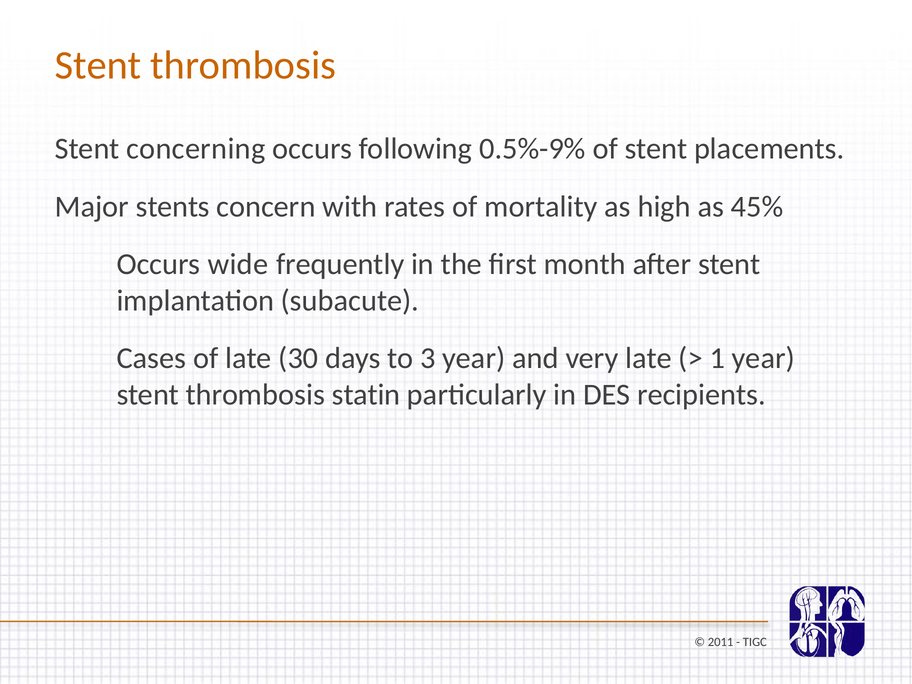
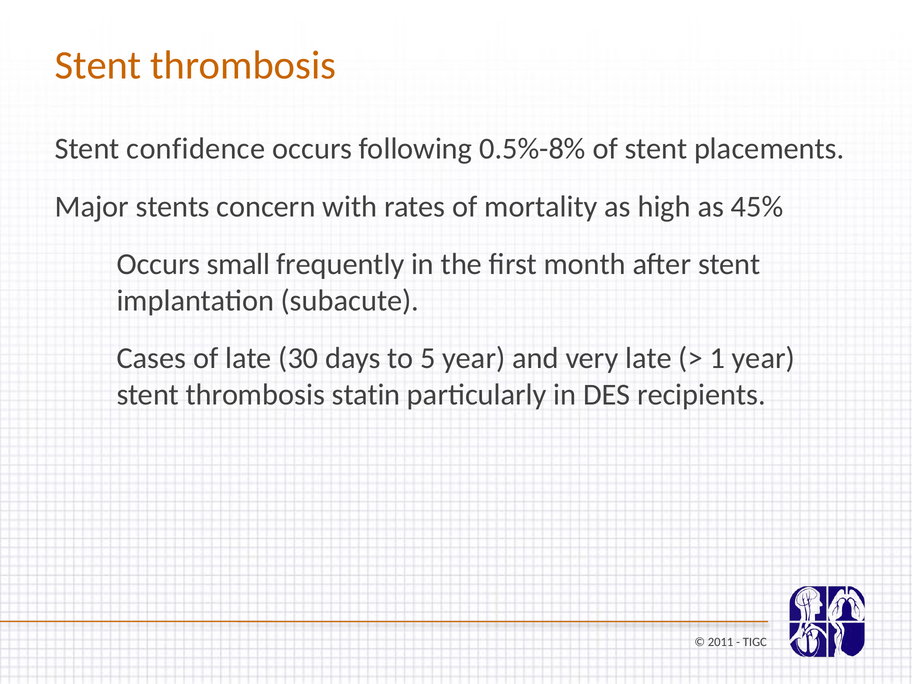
concerning: concerning -> confidence
0.5%-9%: 0.5%-9% -> 0.5%-8%
wide: wide -> small
3: 3 -> 5
